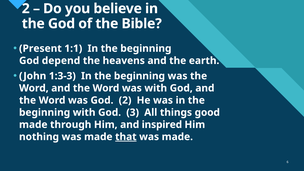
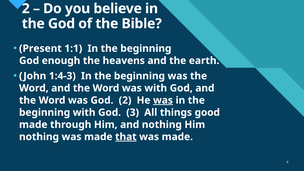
depend: depend -> enough
1:3-3: 1:3-3 -> 1:4-3
was at (163, 100) underline: none -> present
and inspired: inspired -> nothing
